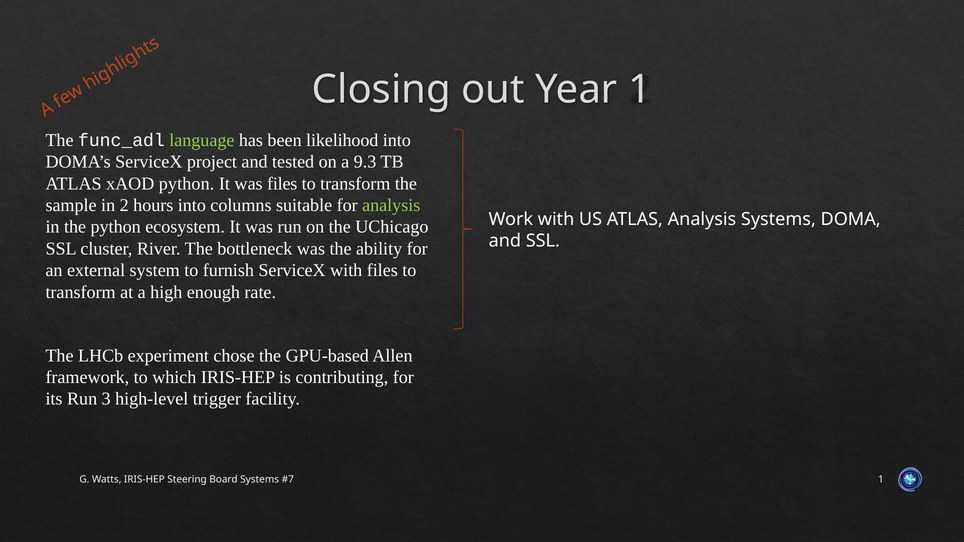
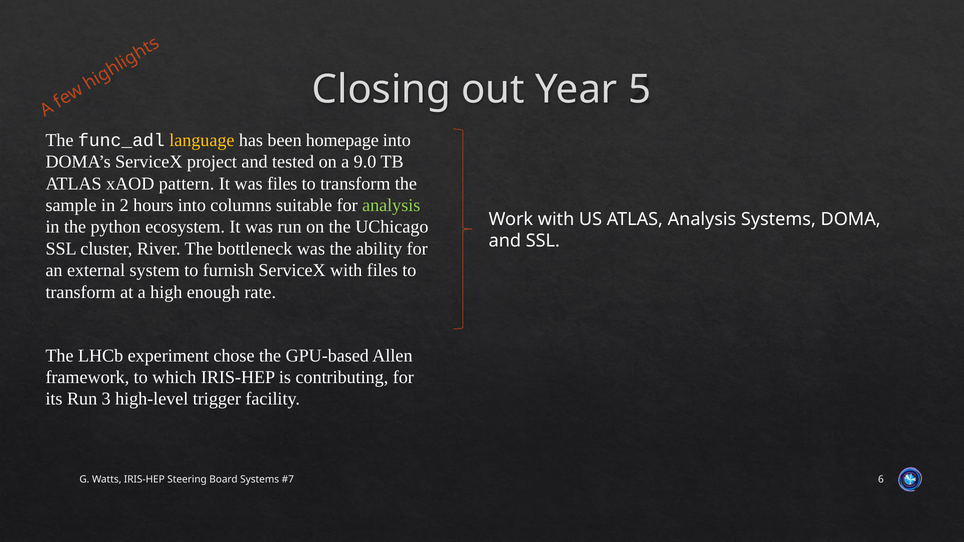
Year 1: 1 -> 5
language colour: light green -> yellow
likelihood: likelihood -> homepage
9.3: 9.3 -> 9.0
xAOD python: python -> pattern
1 at (881, 479): 1 -> 6
